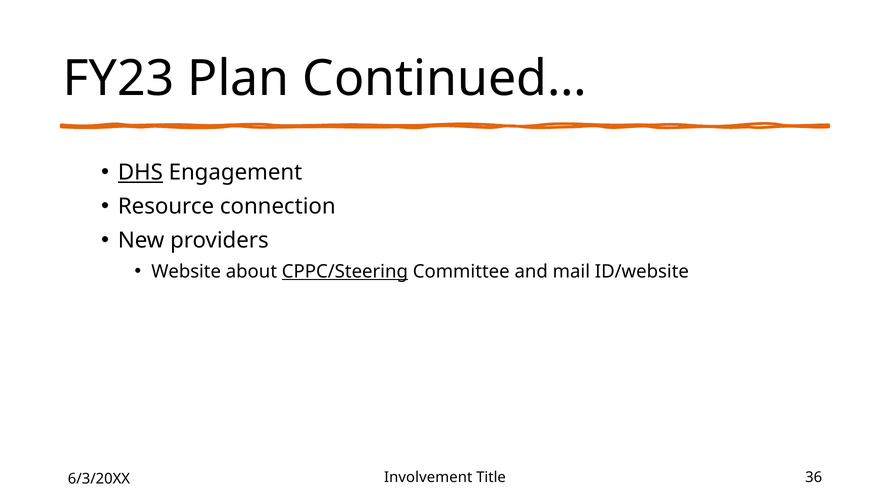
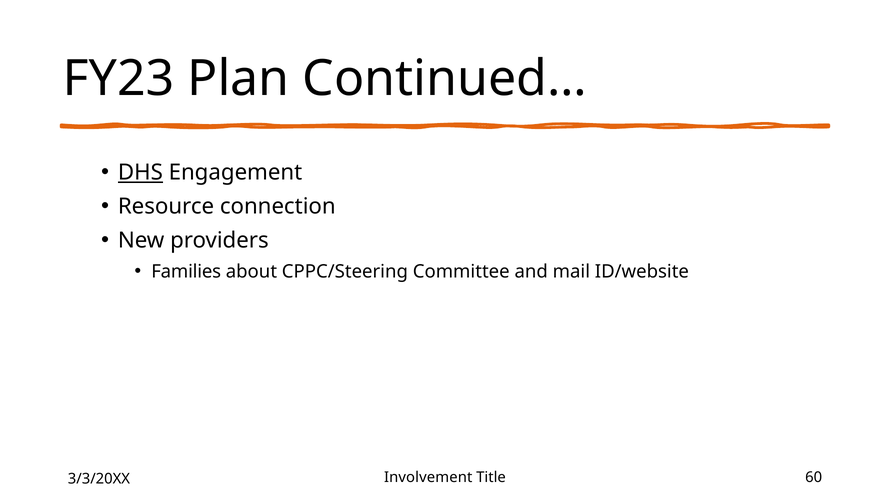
Website: Website -> Families
CPPC/Steering underline: present -> none
36: 36 -> 60
6/3/20XX: 6/3/20XX -> 3/3/20XX
